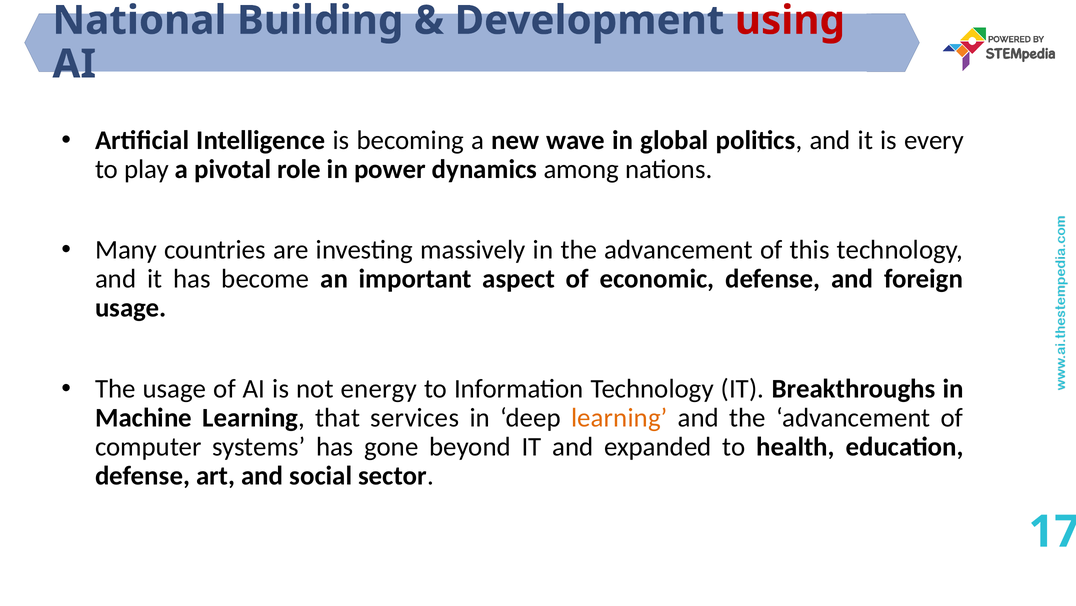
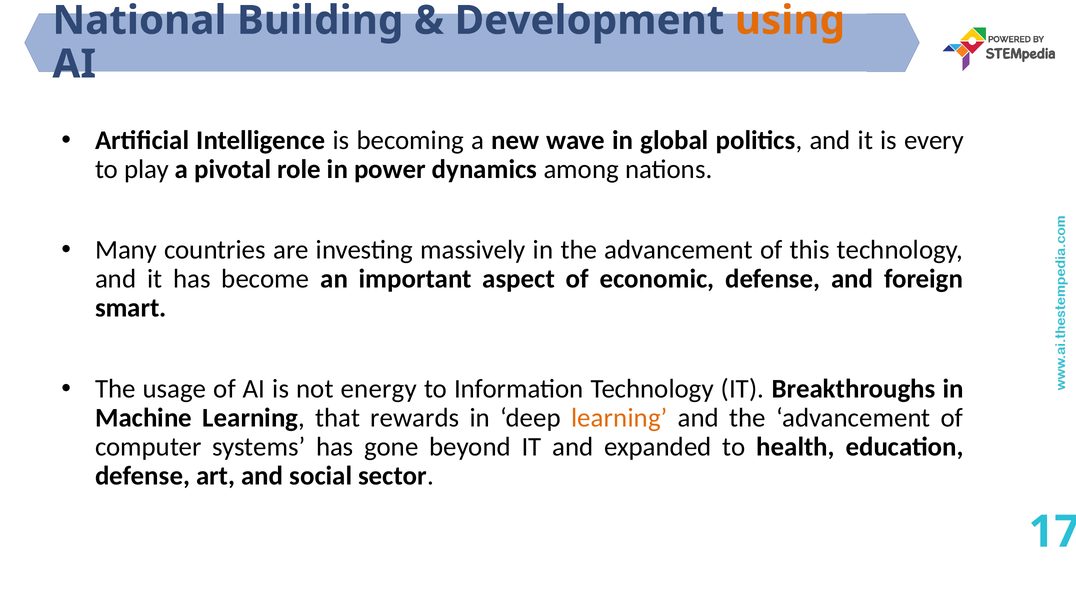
using colour: red -> orange
usage at (131, 308): usage -> smart
services: services -> rewards
